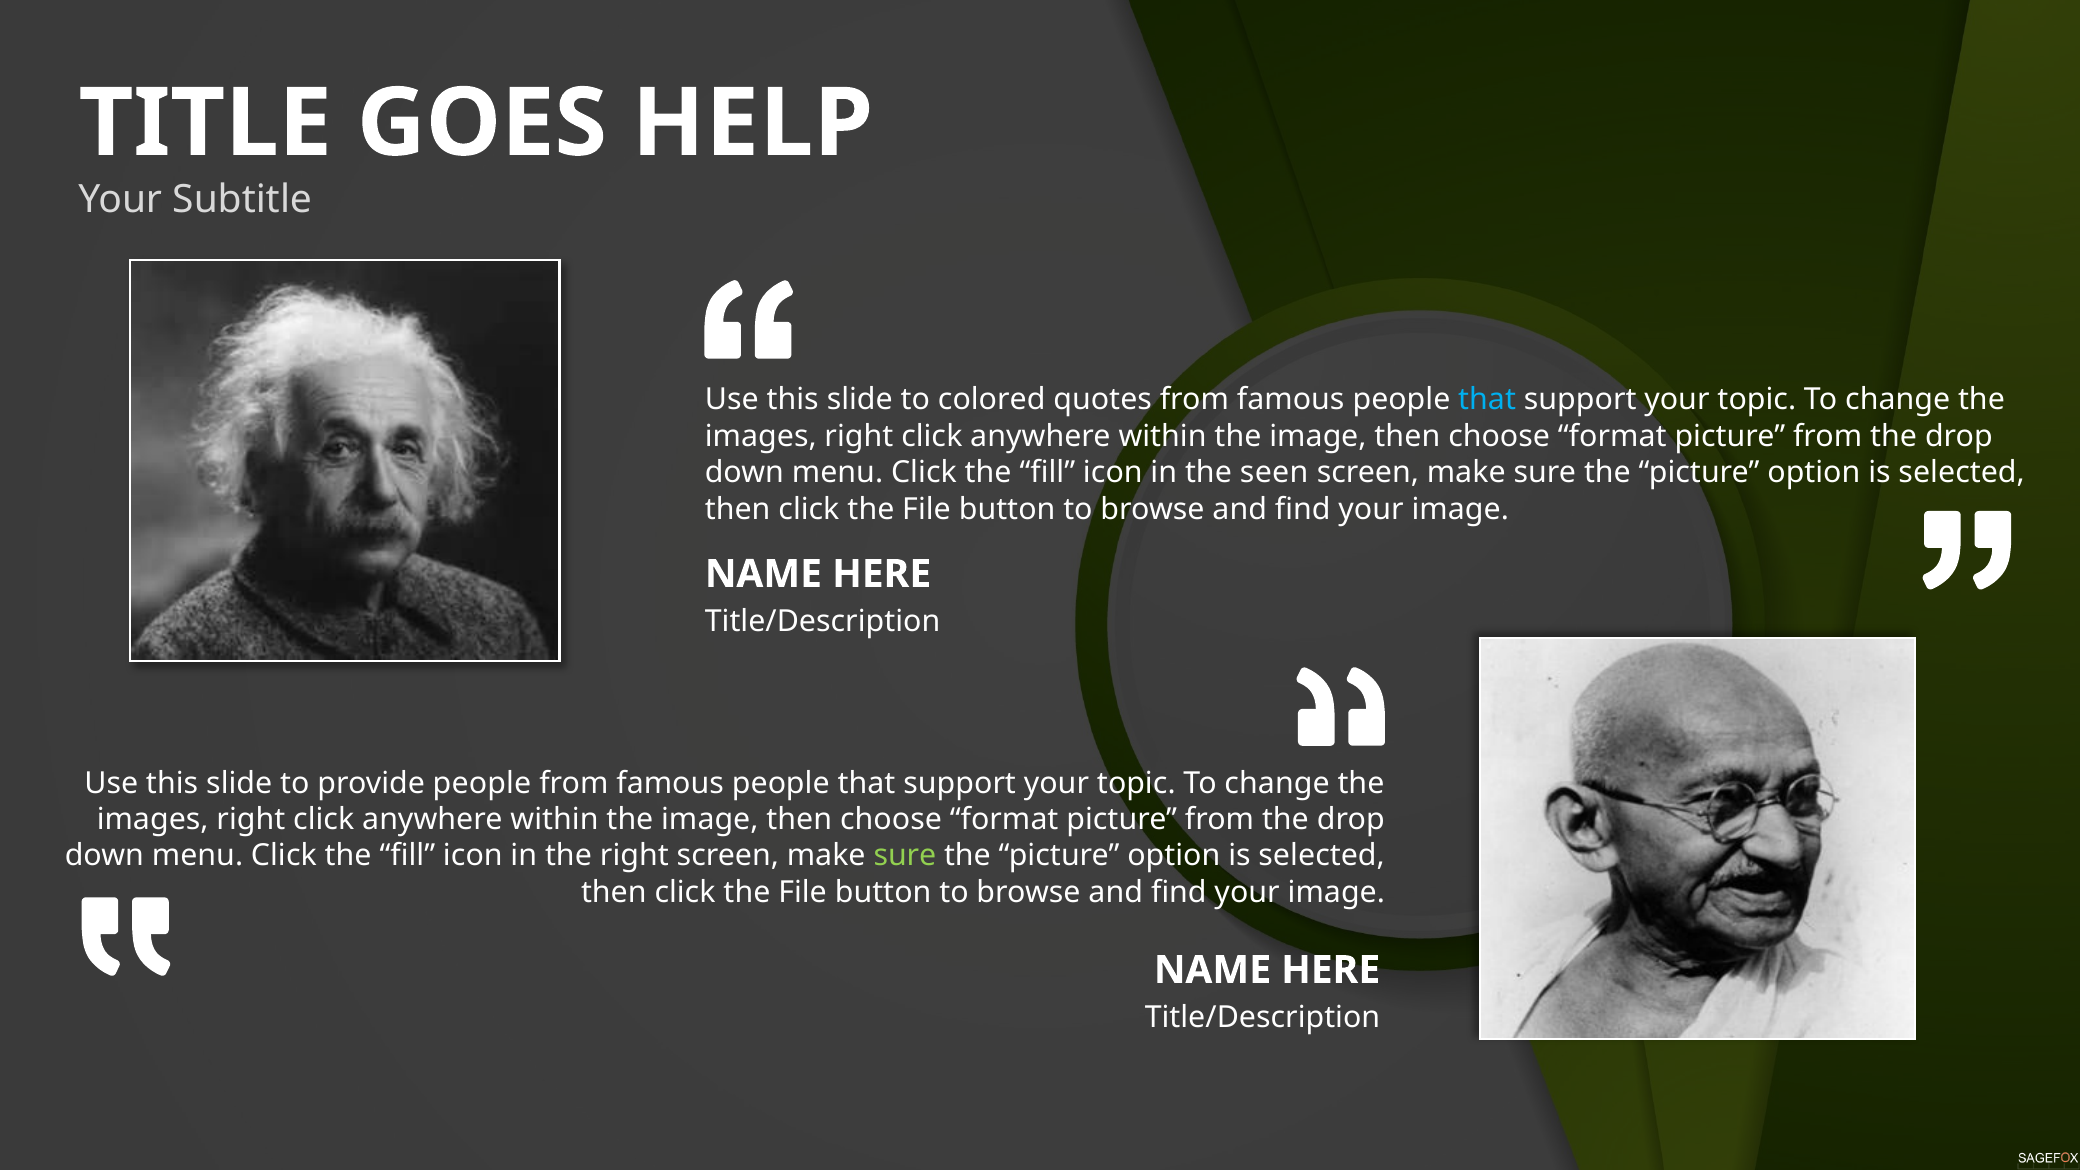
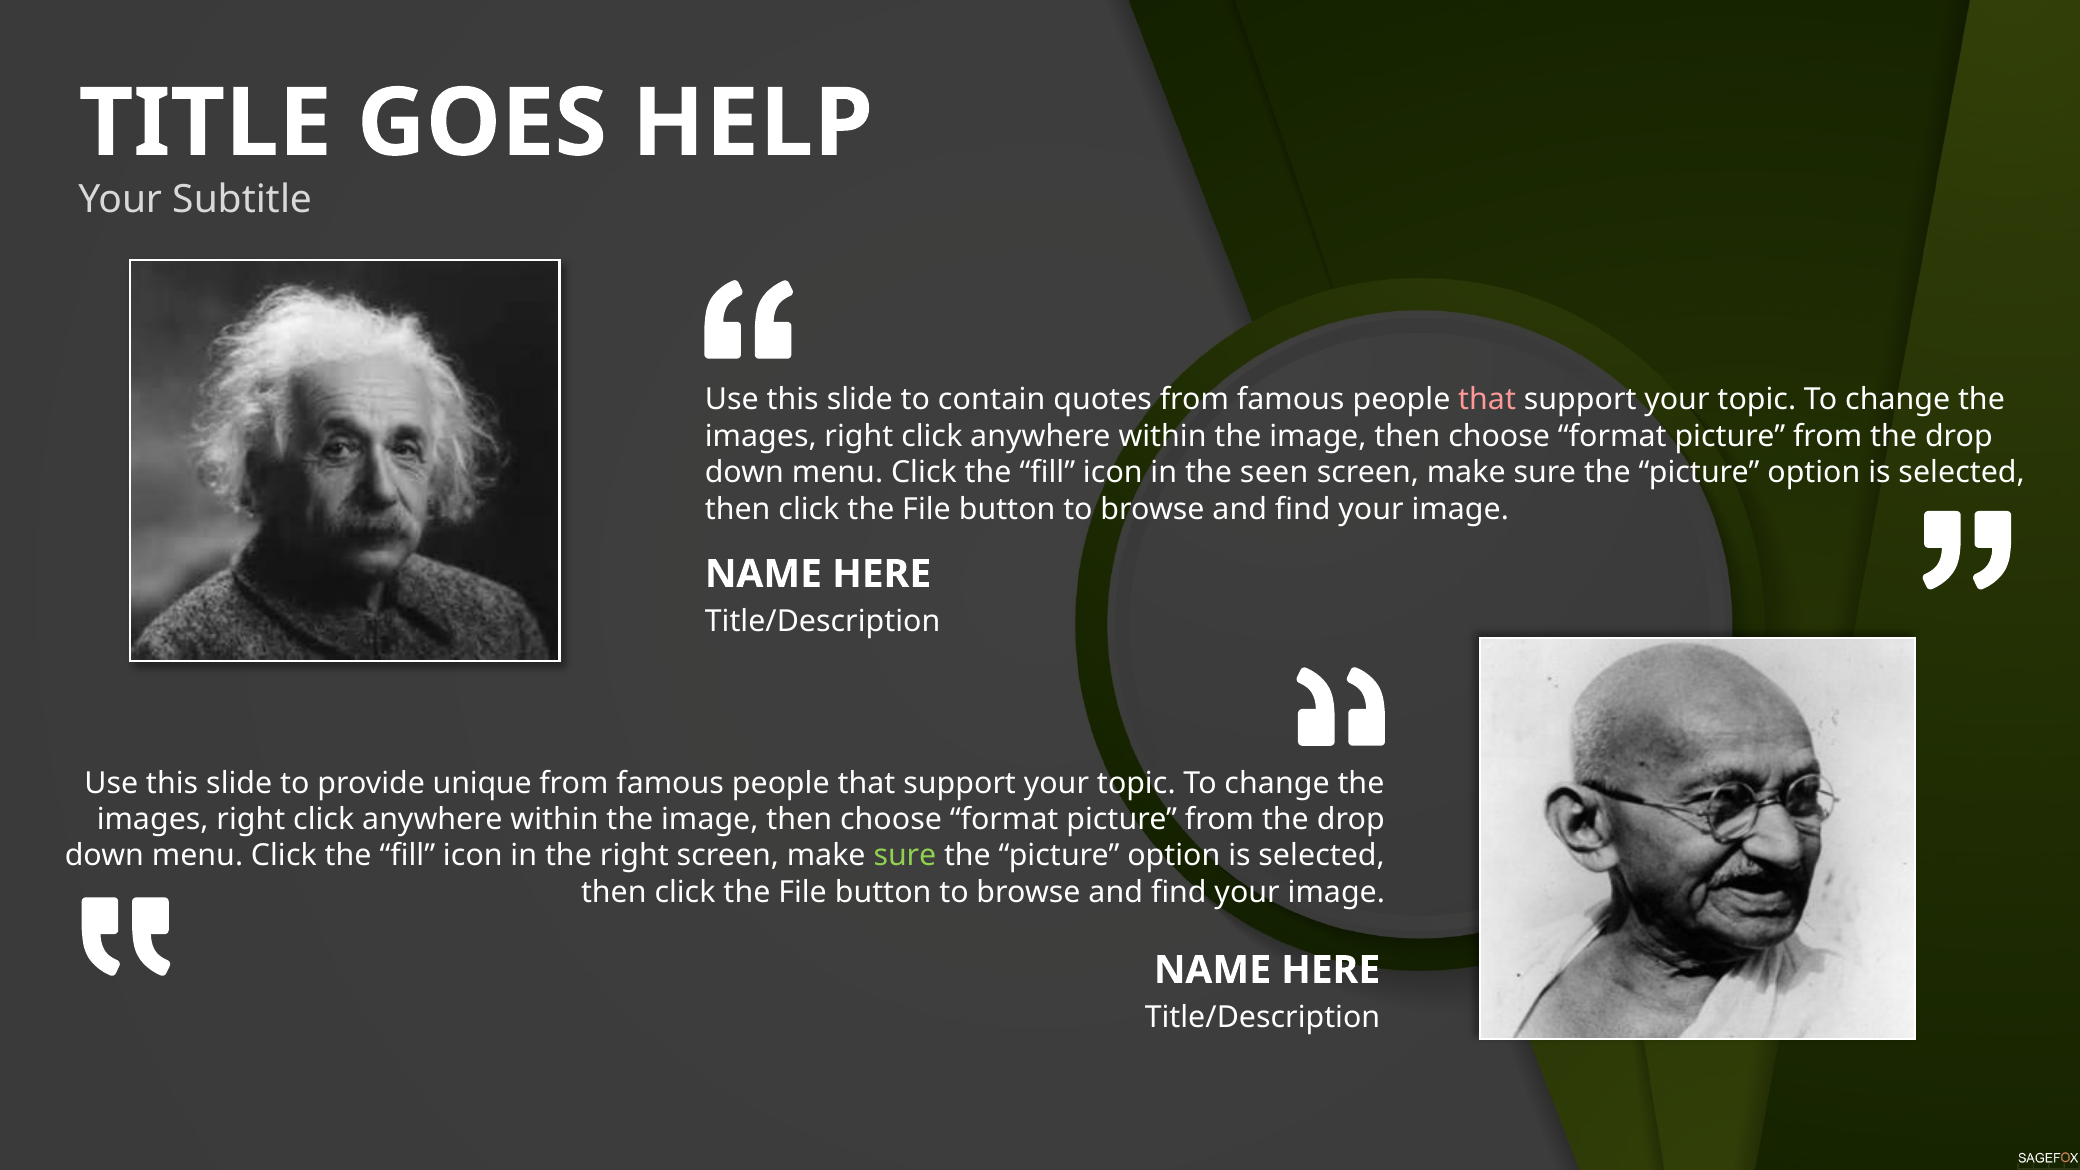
colored: colored -> contain
that at (1487, 400) colour: light blue -> pink
provide people: people -> unique
